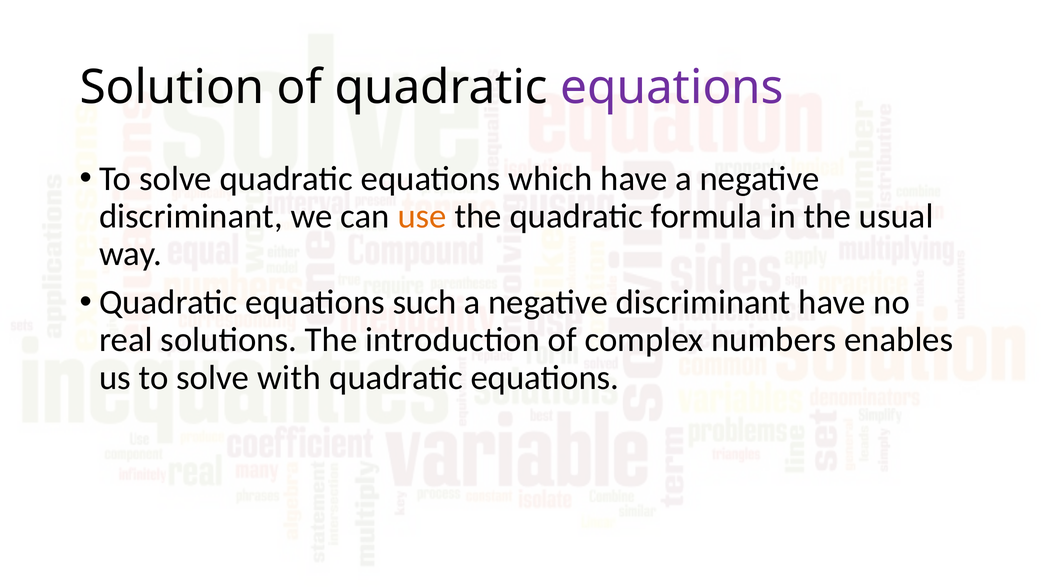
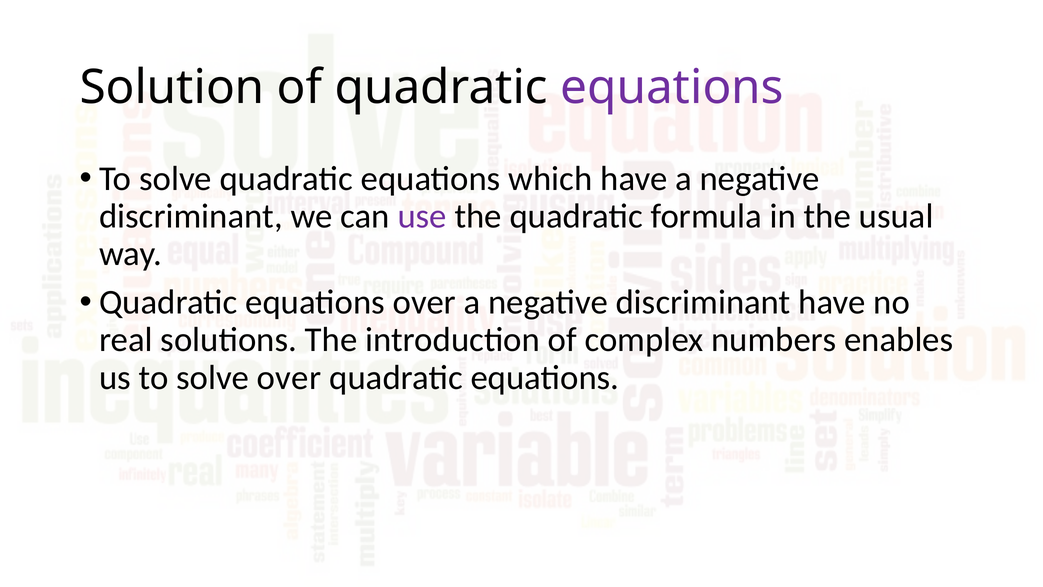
use colour: orange -> purple
equations such: such -> over
solve with: with -> over
